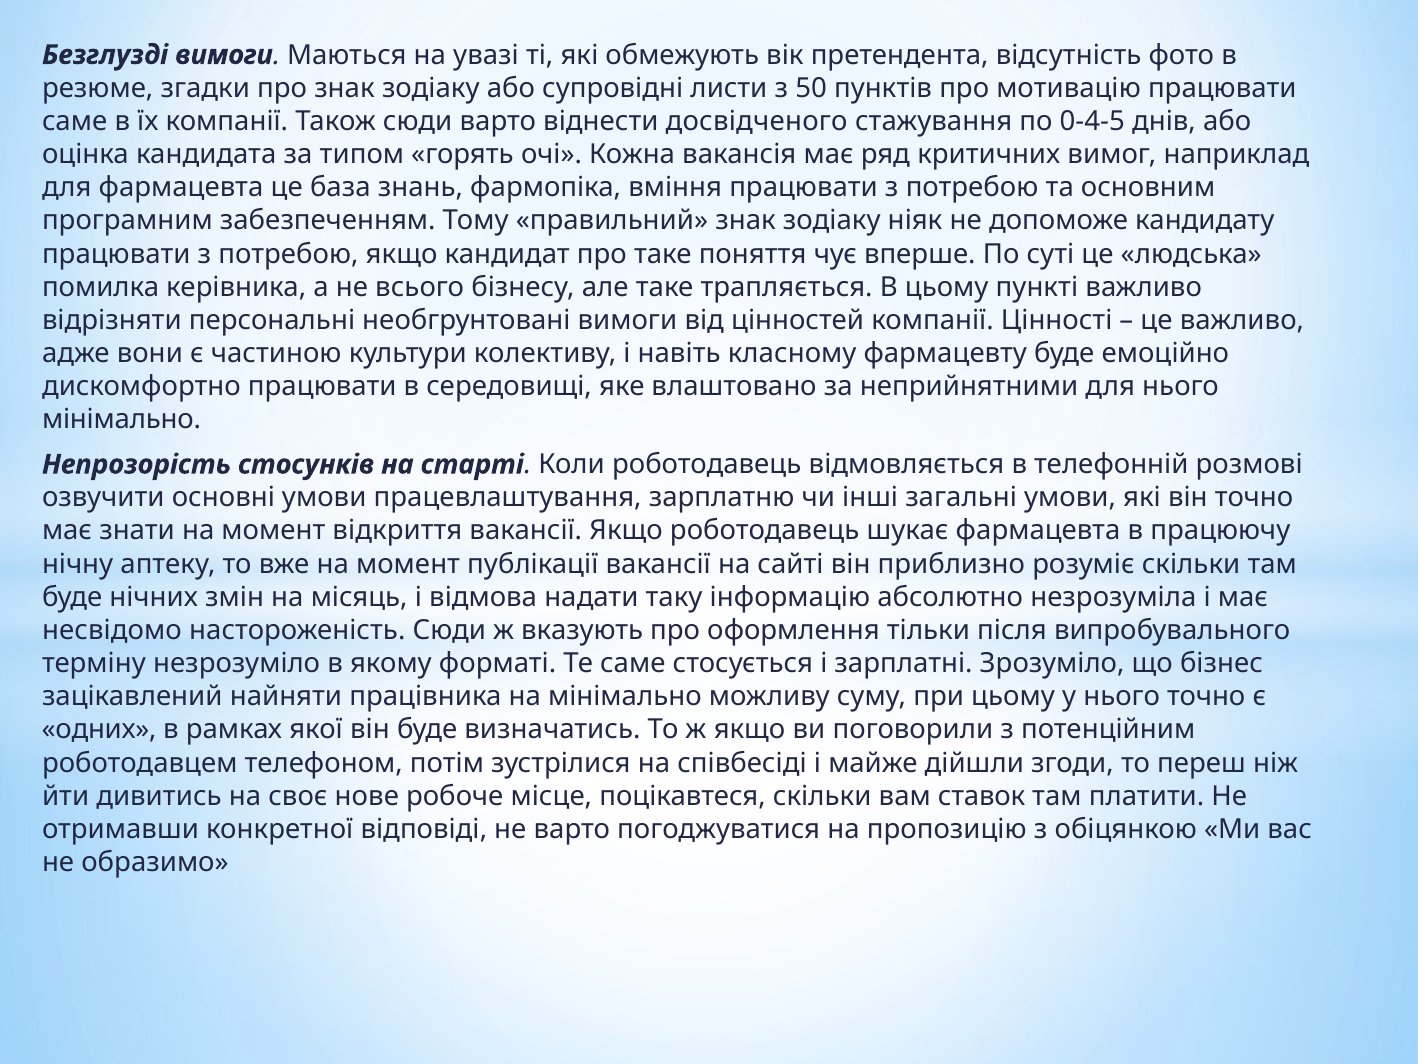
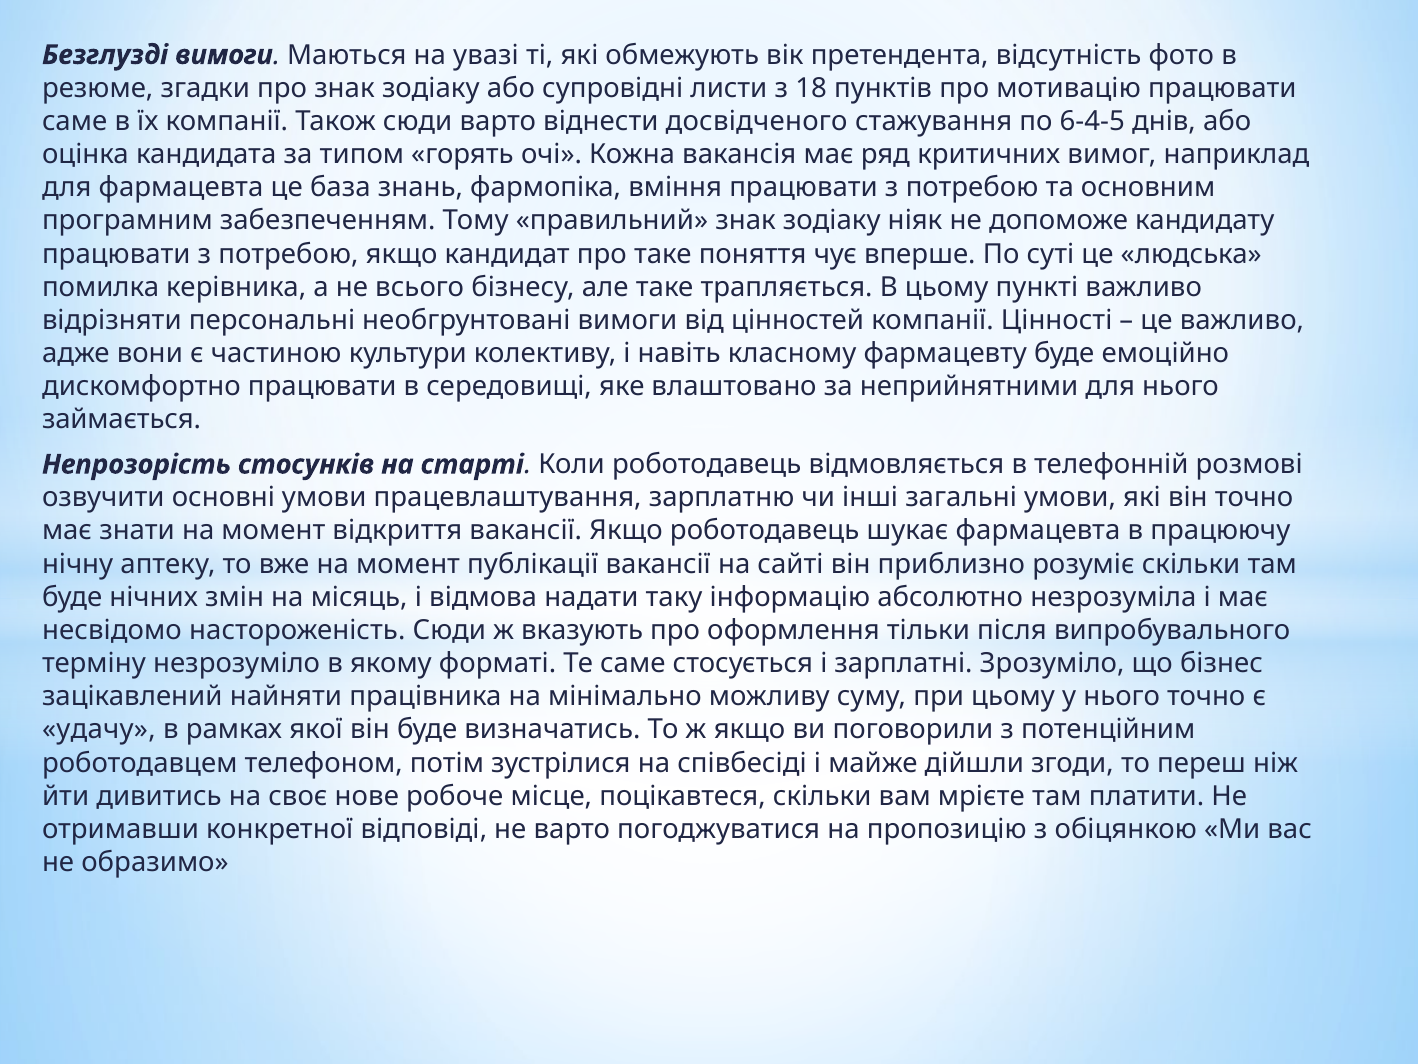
50: 50 -> 18
0-4-5: 0-4-5 -> 6-4-5
мінімально at (122, 420): мінімально -> займається
одних: одних -> удачу
ставок: ставок -> мрієте
